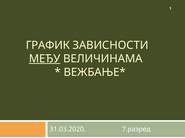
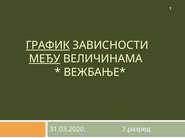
ГРАФИК underline: none -> present
